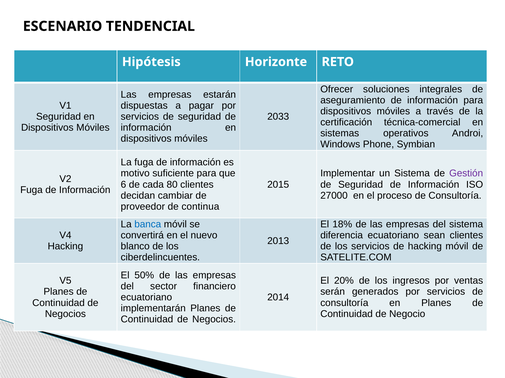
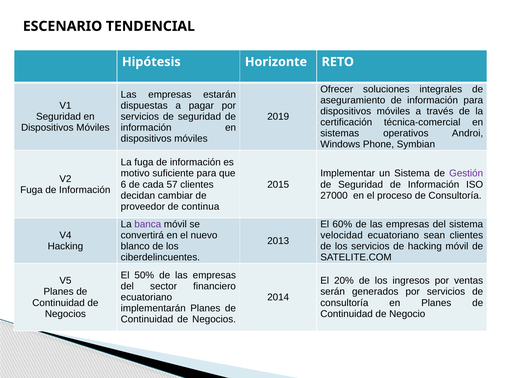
2033: 2033 -> 2019
80: 80 -> 57
banca colour: blue -> purple
18%: 18% -> 60%
diferencia: diferencia -> velocidad
